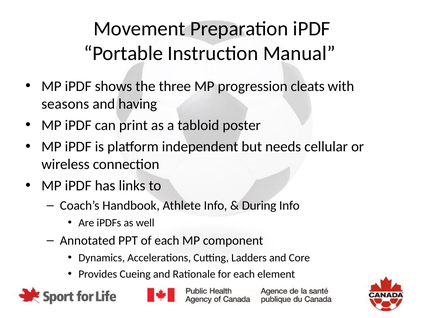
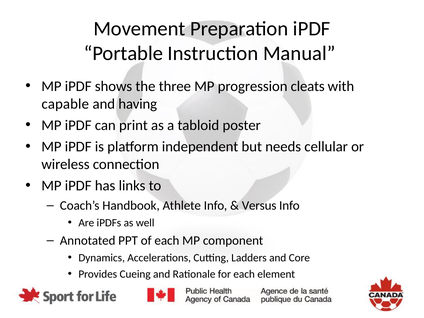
seasons: seasons -> capable
During: During -> Versus
